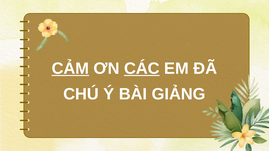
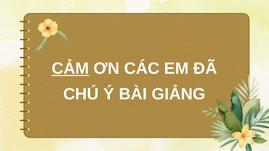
CÁC underline: present -> none
